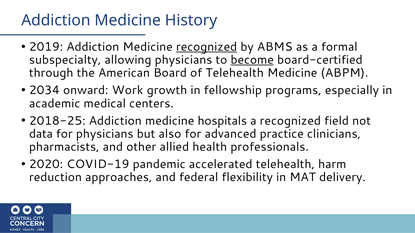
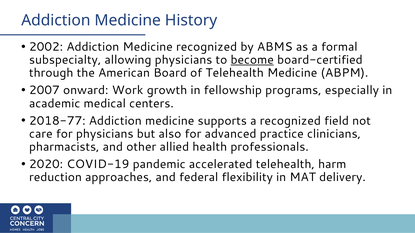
2019: 2019 -> 2002
recognized at (207, 47) underline: present -> none
2034: 2034 -> 2007
2018-25: 2018-25 -> 2018-77
hospitals: hospitals -> supports
data: data -> care
